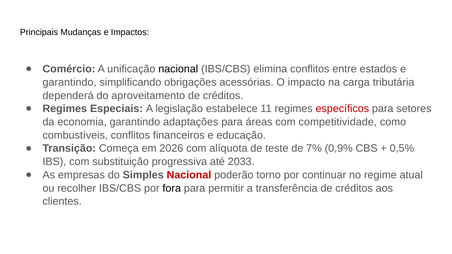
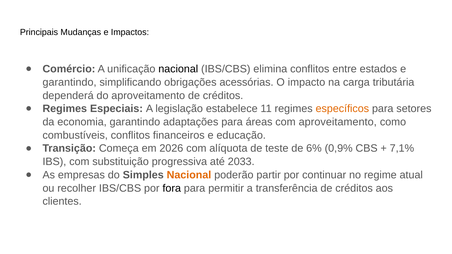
específicos colour: red -> orange
com competitividade: competitividade -> aproveitamento
7%: 7% -> 6%
0,5%: 0,5% -> 7,1%
Nacional at (189, 175) colour: red -> orange
torno: torno -> partir
